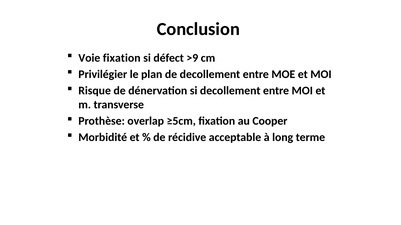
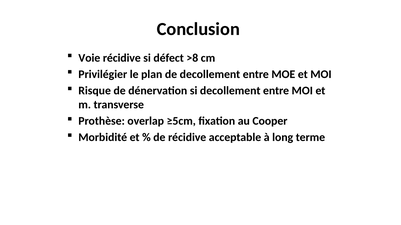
Voie fixation: fixation -> récidive
>9: >9 -> >8
